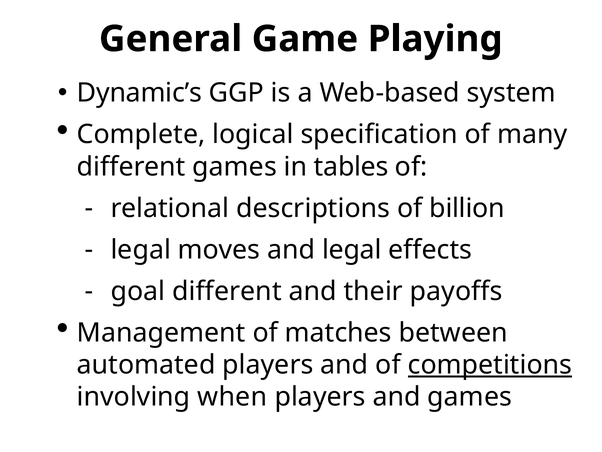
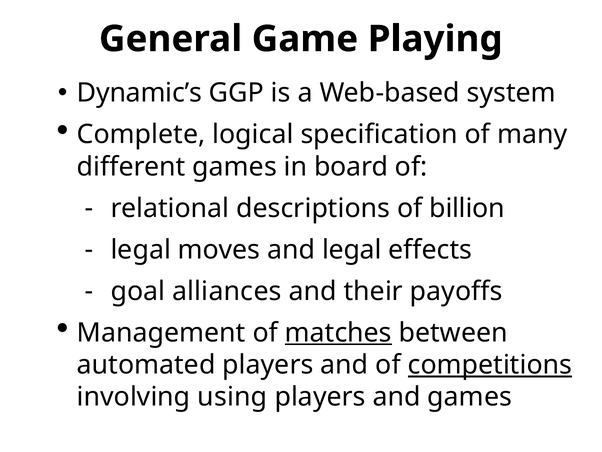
tables: tables -> board
goal different: different -> alliances
matches underline: none -> present
when: when -> using
